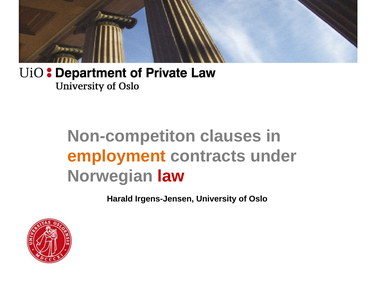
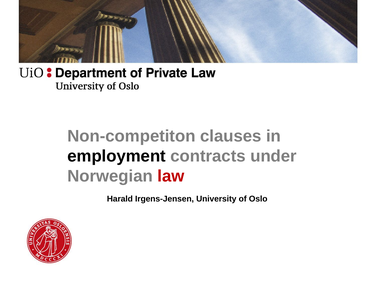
employment colour: orange -> black
